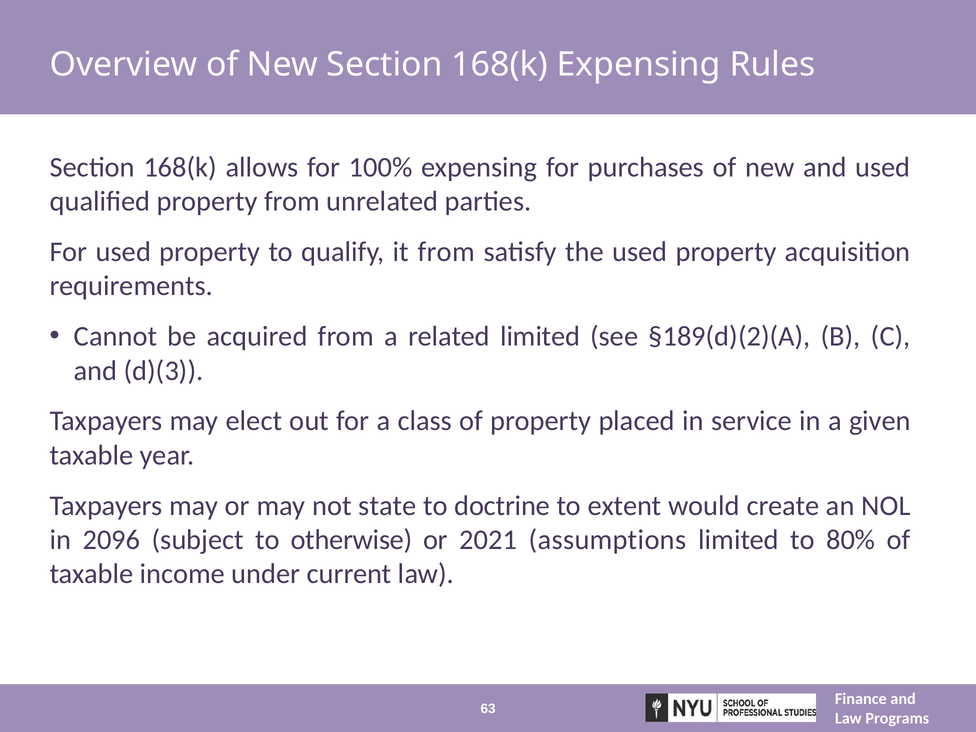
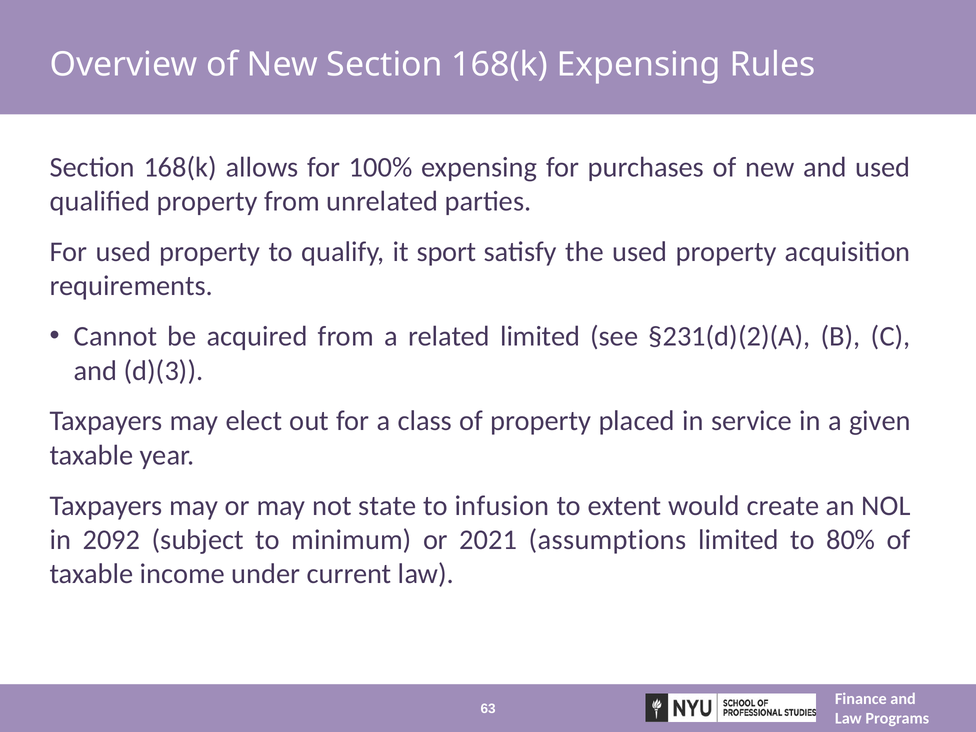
it from: from -> sport
§189(d)(2)(A: §189(d)(2)(A -> §231(d)(2)(A
doctrine: doctrine -> infusion
2096: 2096 -> 2092
otherwise: otherwise -> minimum
